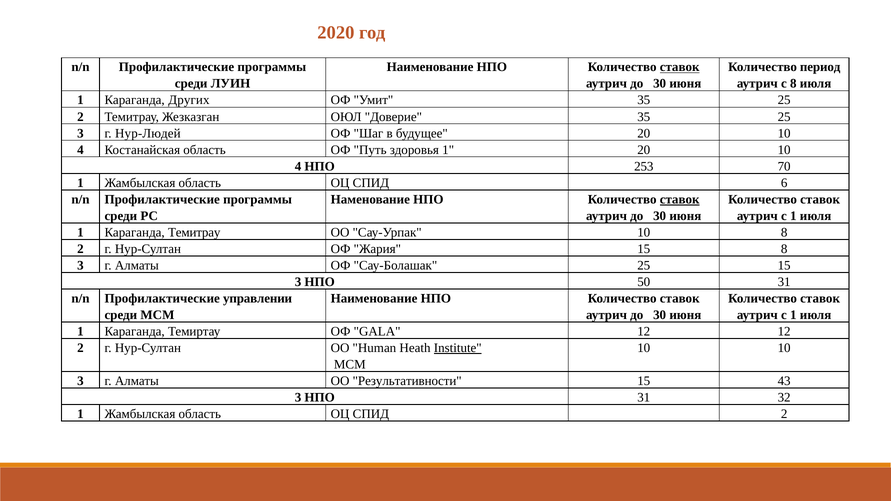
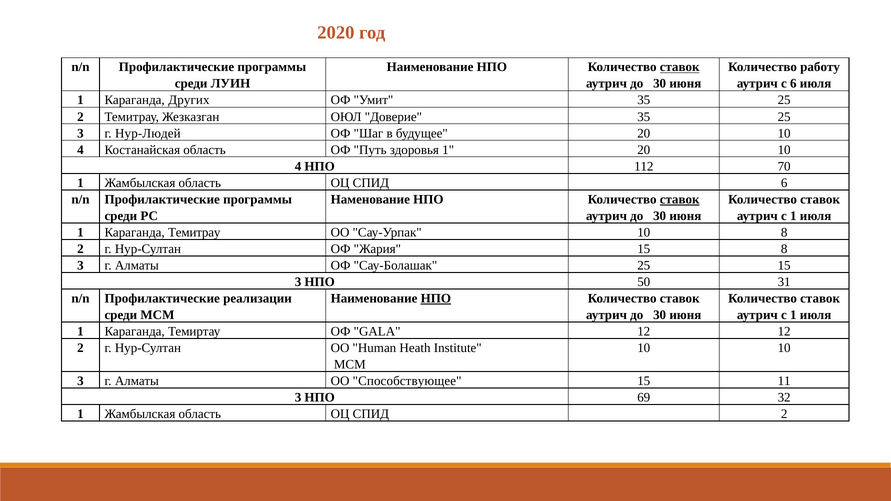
период: период -> работу
с 8: 8 -> 6
253: 253 -> 112
управлении: управлении -> реализации
НПО at (436, 298) underline: none -> present
Institute underline: present -> none
Результативности: Результативности -> Способствующее
43: 43 -> 11
НПО 31: 31 -> 69
